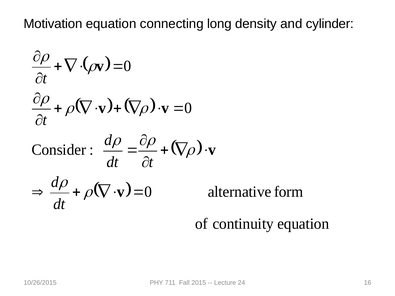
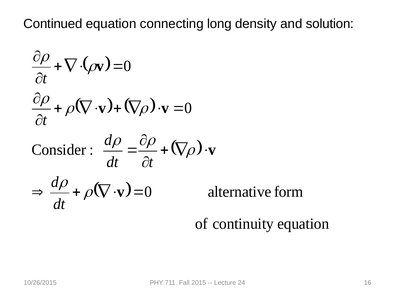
Motivation: Motivation -> Continued
cylinder: cylinder -> solution
